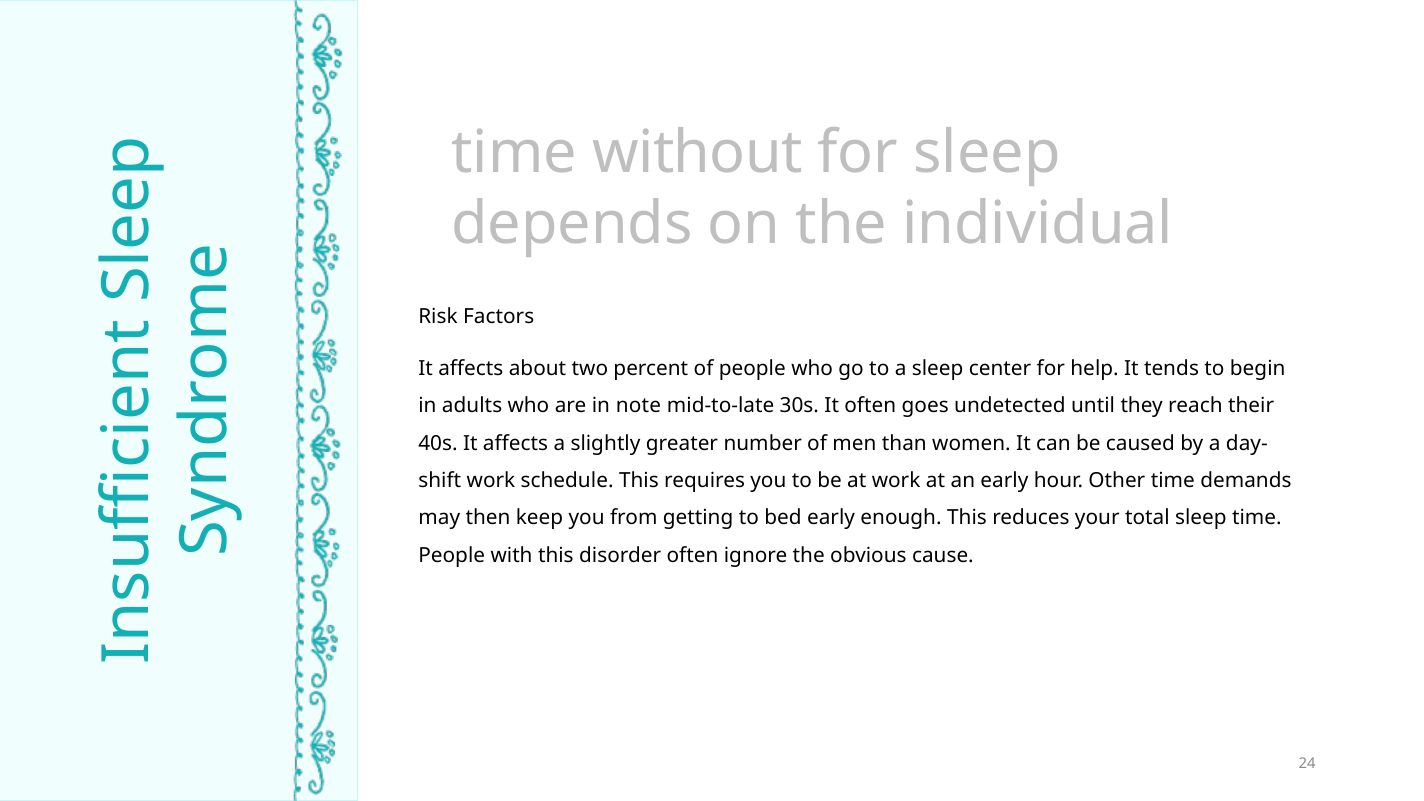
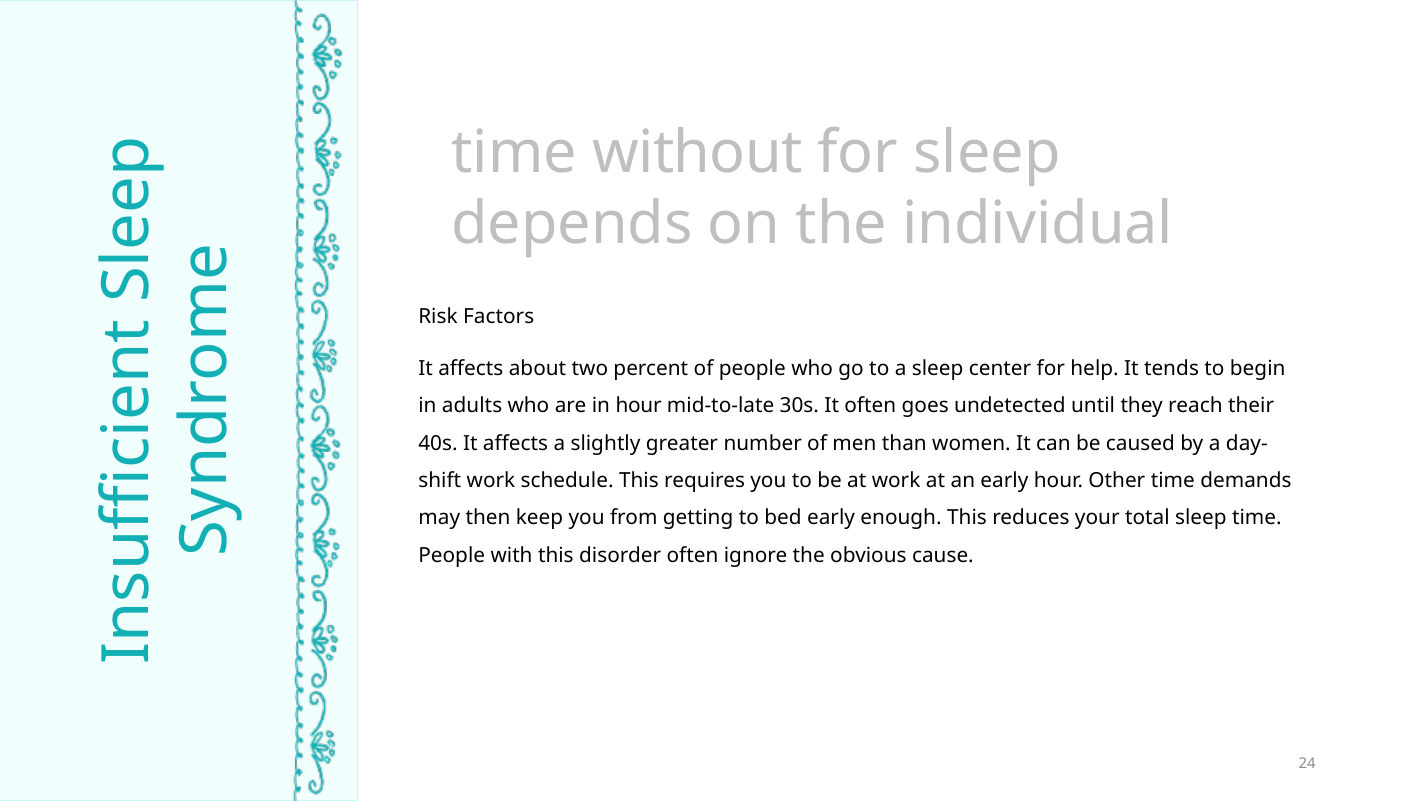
in note: note -> hour
